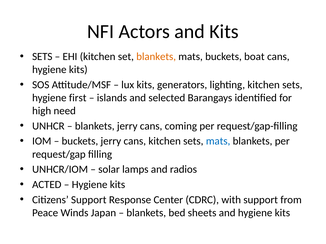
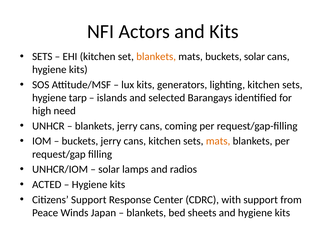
buckets boat: boat -> solar
first: first -> tarp
mats at (218, 141) colour: blue -> orange
